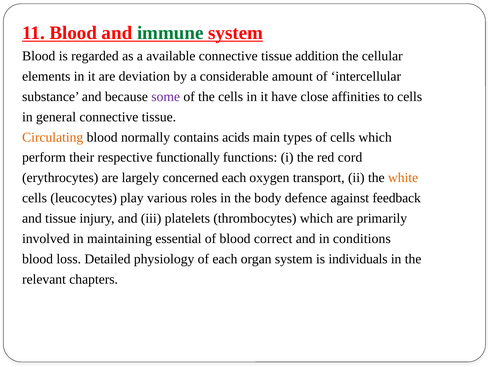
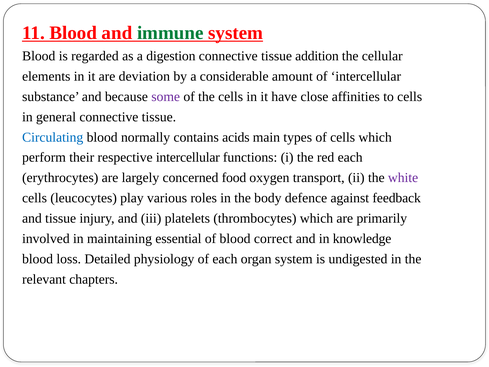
available: available -> digestion
Circulating colour: orange -> blue
respective functionally: functionally -> intercellular
red cord: cord -> each
concerned each: each -> food
white colour: orange -> purple
conditions: conditions -> knowledge
individuals: individuals -> undigested
